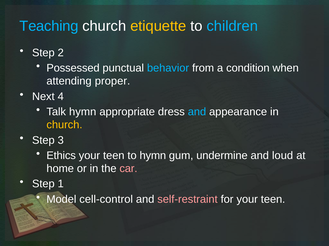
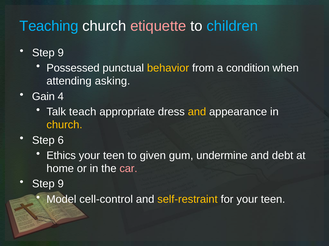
etiquette colour: yellow -> pink
2 at (61, 53): 2 -> 9
behavior colour: light blue -> yellow
proper: proper -> asking
Next: Next -> Gain
Talk hymn: hymn -> teach
and at (197, 112) colour: light blue -> yellow
3: 3 -> 6
to hymn: hymn -> given
loud: loud -> debt
1 at (61, 184): 1 -> 9
self-restraint colour: pink -> yellow
